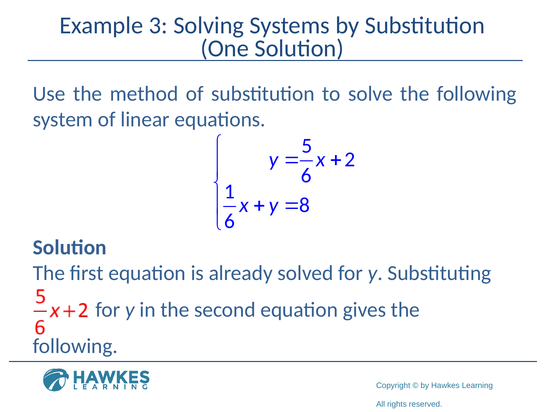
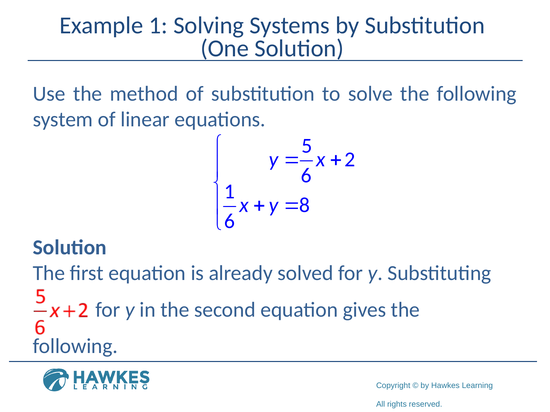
Example 3: 3 -> 1
